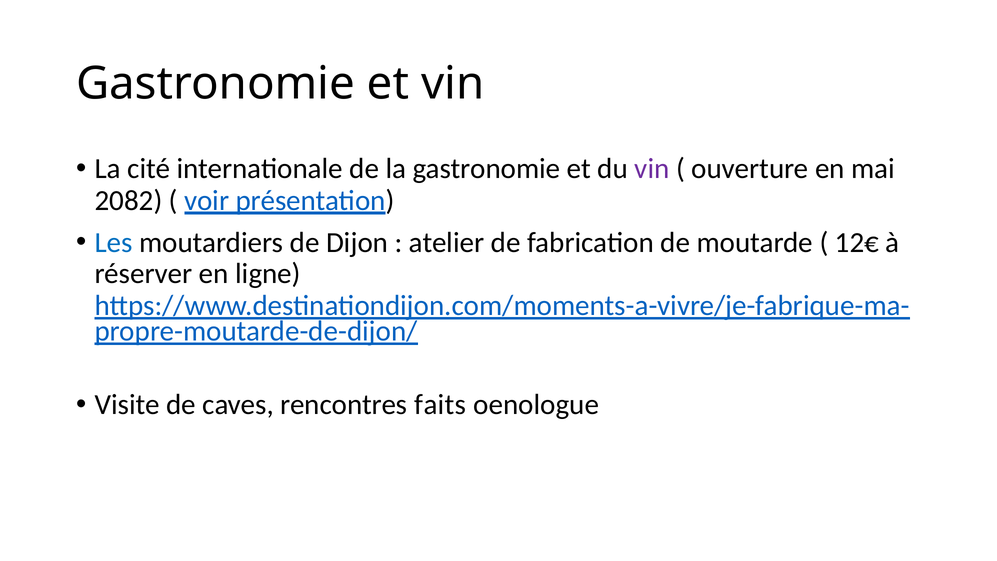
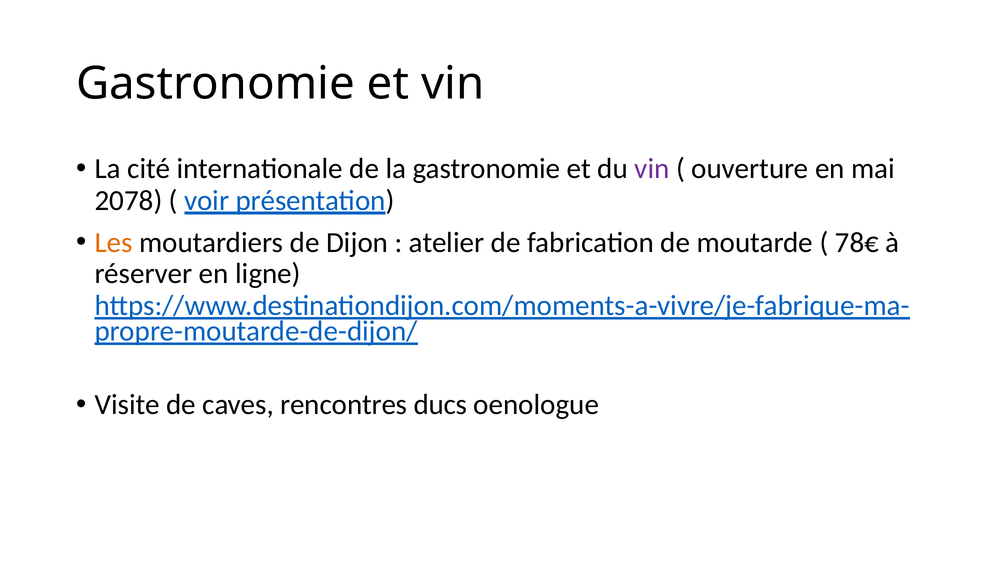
2082: 2082 -> 2078
Les colour: blue -> orange
12€: 12€ -> 78€
faits: faits -> ducs
